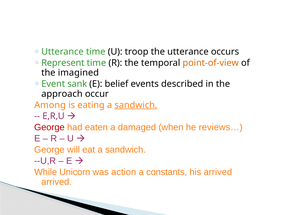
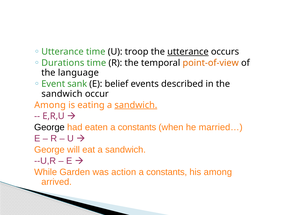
utterance at (188, 52) underline: none -> present
Represent: Represent -> Durations
imagined: imagined -> language
approach at (62, 94): approach -> sandwich
George at (49, 127) colour: red -> black
eaten a damaged: damaged -> constants
reviews…: reviews… -> married…
Unicorn: Unicorn -> Garden
his arrived: arrived -> among
